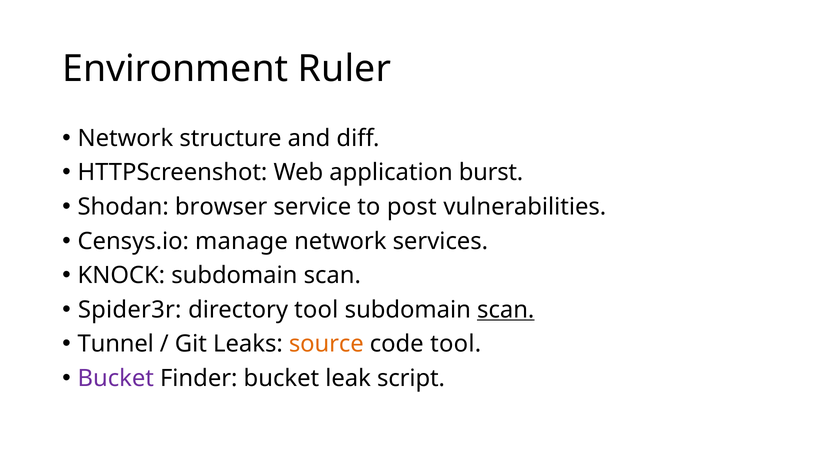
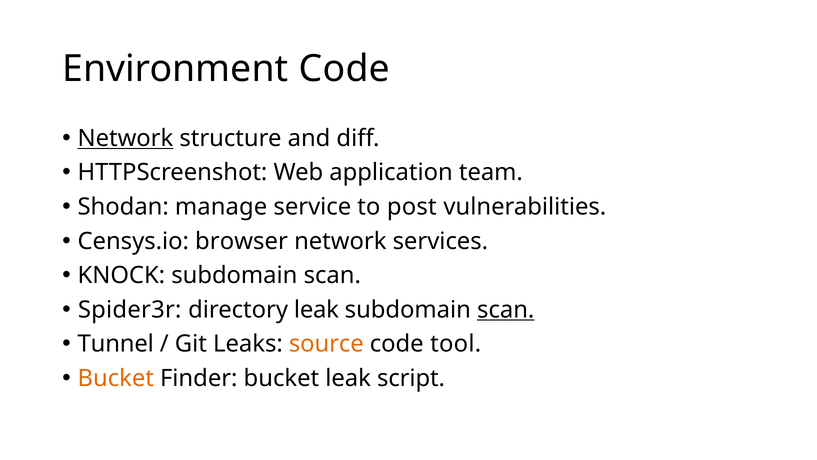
Environment Ruler: Ruler -> Code
Network at (125, 138) underline: none -> present
burst: burst -> team
browser: browser -> manage
manage: manage -> browser
directory tool: tool -> leak
Bucket at (116, 378) colour: purple -> orange
